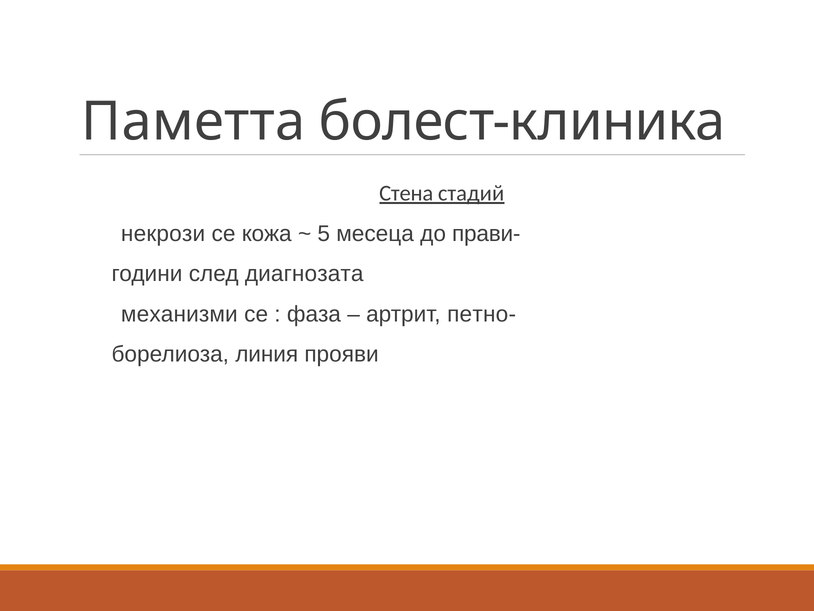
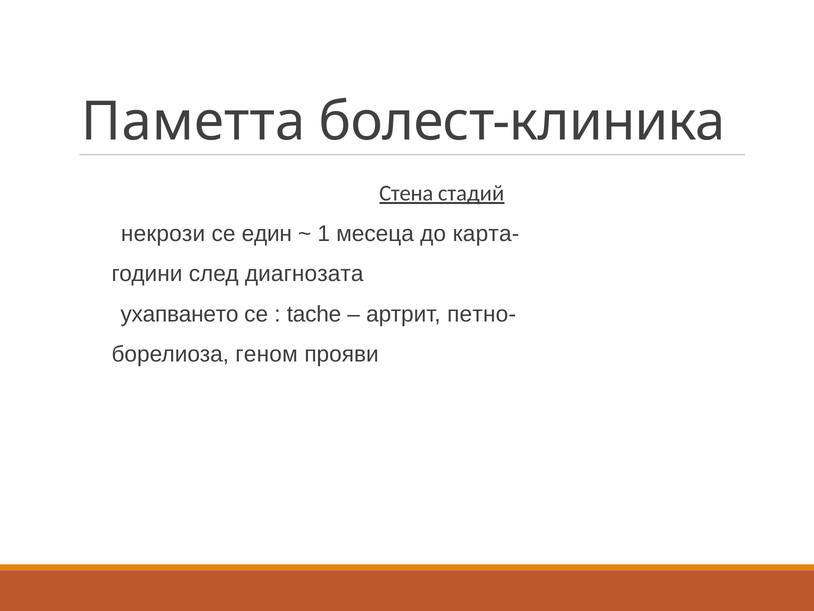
кожа: кожа -> един
5: 5 -> 1
прави-: прави- -> карта-
механизми: механизми -> ухапването
фаза: фаза -> tache
линия: линия -> геном
